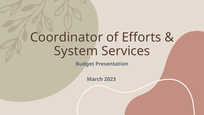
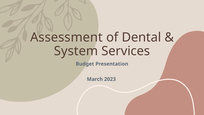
Coordinator: Coordinator -> Assessment
Efforts: Efforts -> Dental
